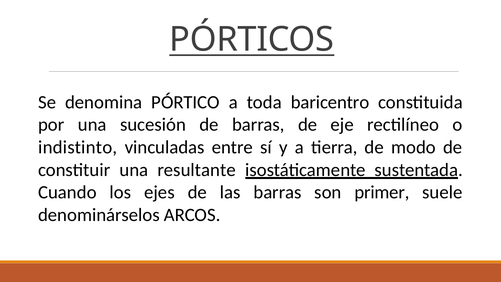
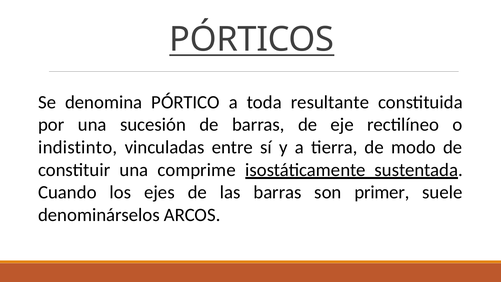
baricentro: baricentro -> resultante
resultante: resultante -> comprime
